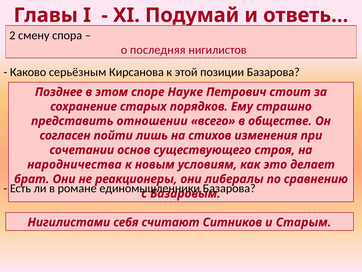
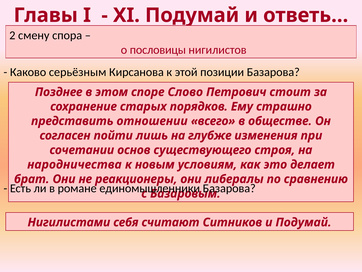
последняя: последняя -> пословицы
Науке: Науке -> Слово
стихов: стихов -> глубже
и Старым: Старым -> Подумай
